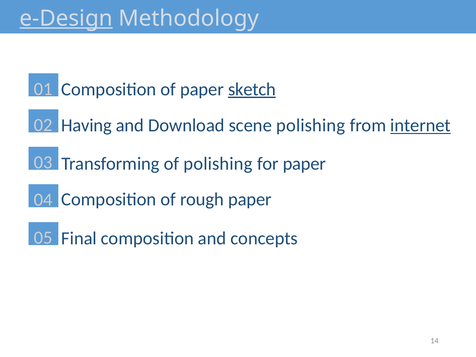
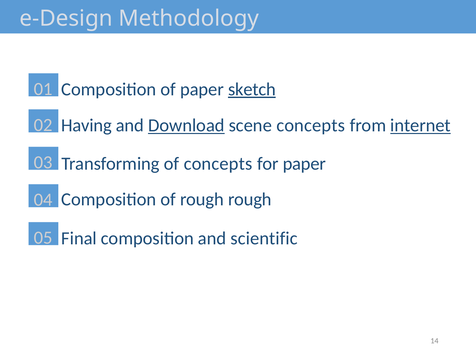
e-Design underline: present -> none
Download underline: none -> present
scene polishing: polishing -> concepts
of polishing: polishing -> concepts
rough paper: paper -> rough
concepts: concepts -> scientific
